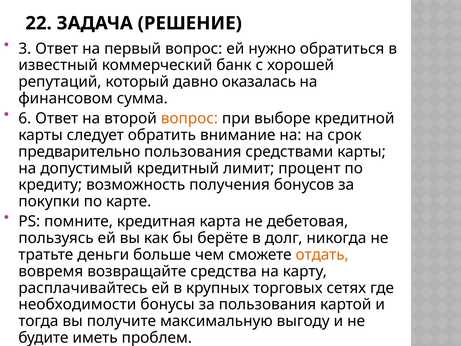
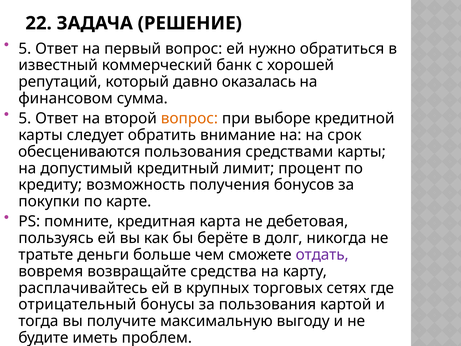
3 at (25, 49): 3 -> 5
6 at (25, 118): 6 -> 5
предварительно: предварительно -> обесцениваются
отдать colour: orange -> purple
необходимости: необходимости -> отрицательный
